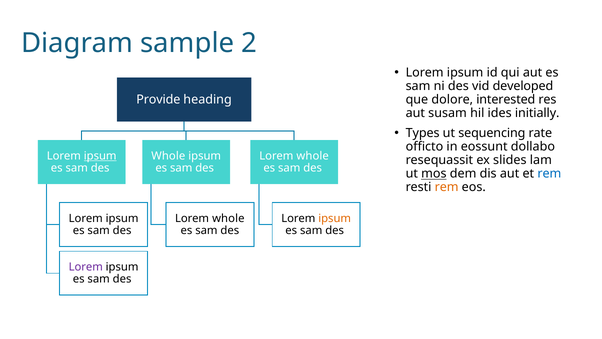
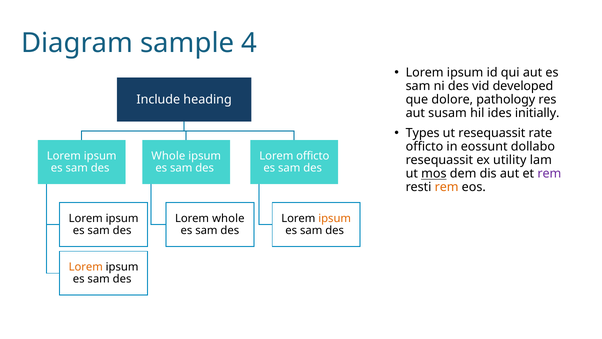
2: 2 -> 4
Provide: Provide -> Include
interested: interested -> pathology
ut sequencing: sequencing -> resequassit
ipsum at (100, 156) underline: present -> none
whole at (313, 156): whole -> officto
slides: slides -> utility
rem at (549, 174) colour: blue -> purple
Lorem at (86, 267) colour: purple -> orange
